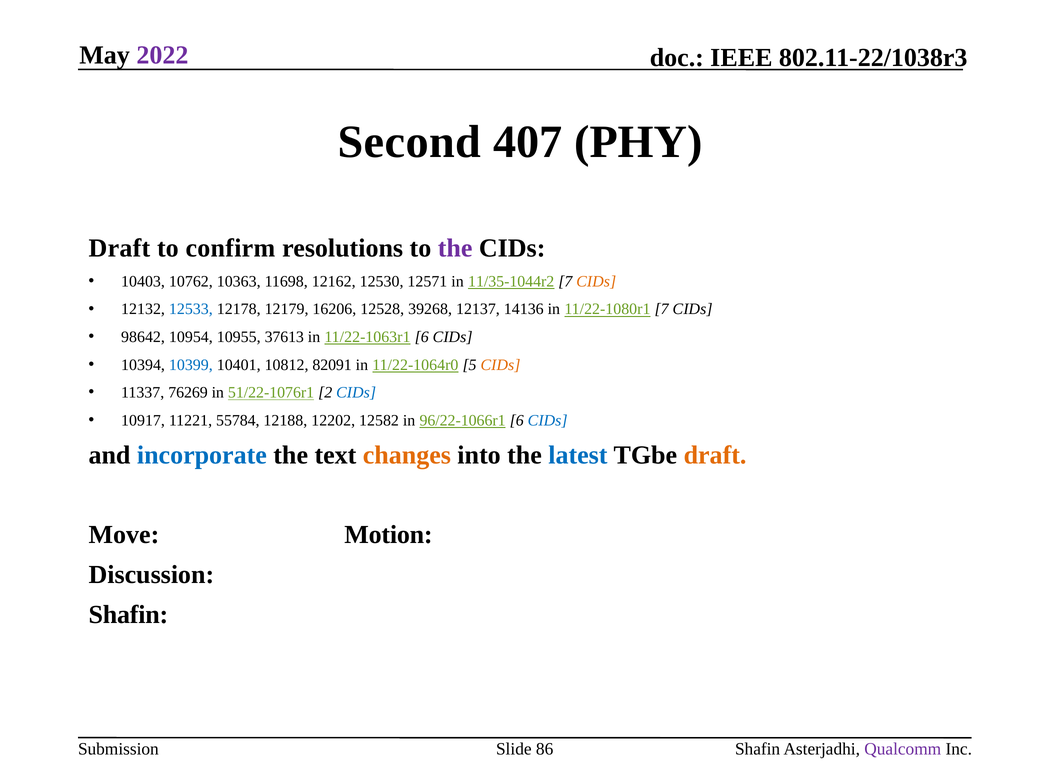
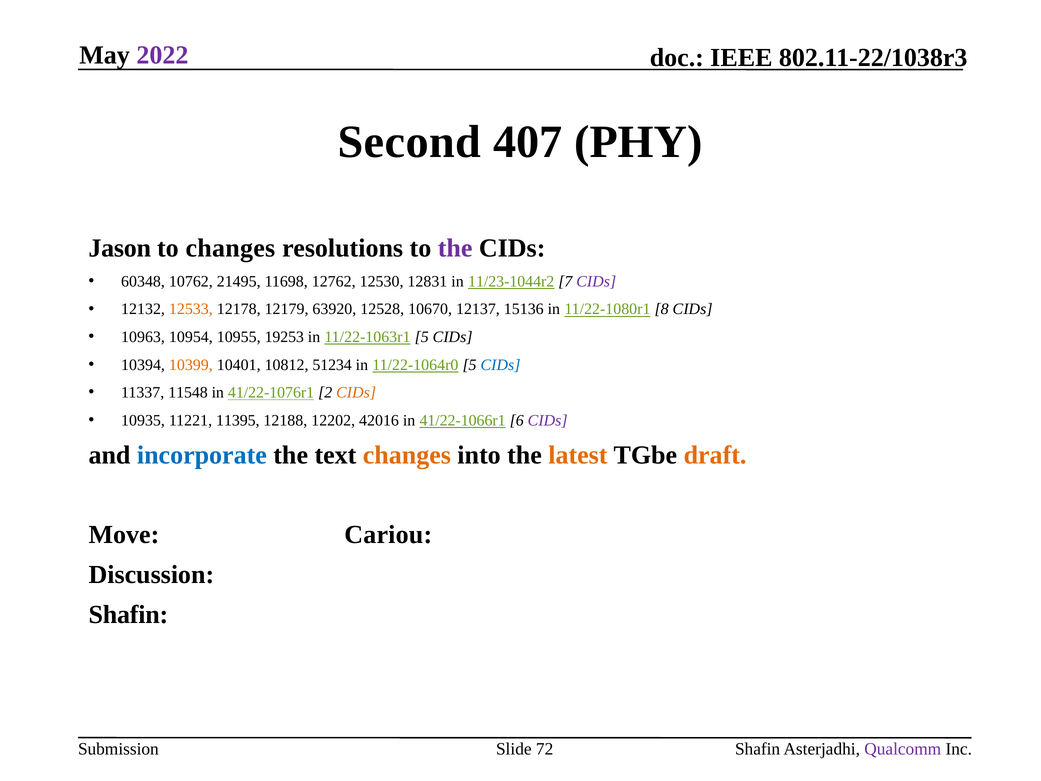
Draft at (119, 248): Draft -> Jason
to confirm: confirm -> changes
10403: 10403 -> 60348
10363: 10363 -> 21495
12162: 12162 -> 12762
12571: 12571 -> 12831
11/35-1044r2: 11/35-1044r2 -> 11/23-1044r2
CIDs at (596, 281) colour: orange -> purple
12533 colour: blue -> orange
16206: 16206 -> 63920
39268: 39268 -> 10670
14136: 14136 -> 15136
11/22-1080r1 7: 7 -> 8
98642: 98642 -> 10963
37613: 37613 -> 19253
11/22-1063r1 6: 6 -> 5
10399 colour: blue -> orange
82091: 82091 -> 51234
CIDs at (501, 365) colour: orange -> blue
76269: 76269 -> 11548
51/22-1076r1: 51/22-1076r1 -> 41/22-1076r1
CIDs at (356, 393) colour: blue -> orange
10917: 10917 -> 10935
55784: 55784 -> 11395
12582: 12582 -> 42016
96/22-1066r1: 96/22-1066r1 -> 41/22-1066r1
CIDs at (548, 420) colour: blue -> purple
latest colour: blue -> orange
Motion: Motion -> Cariou
86: 86 -> 72
